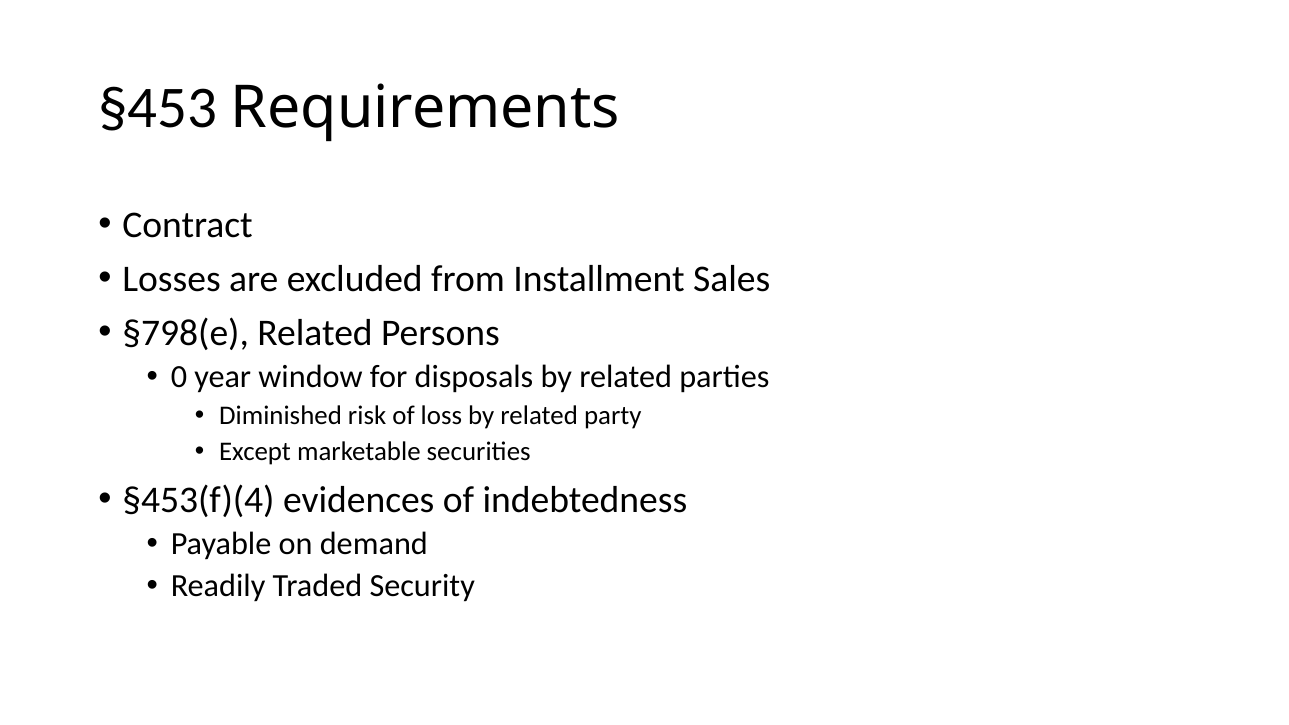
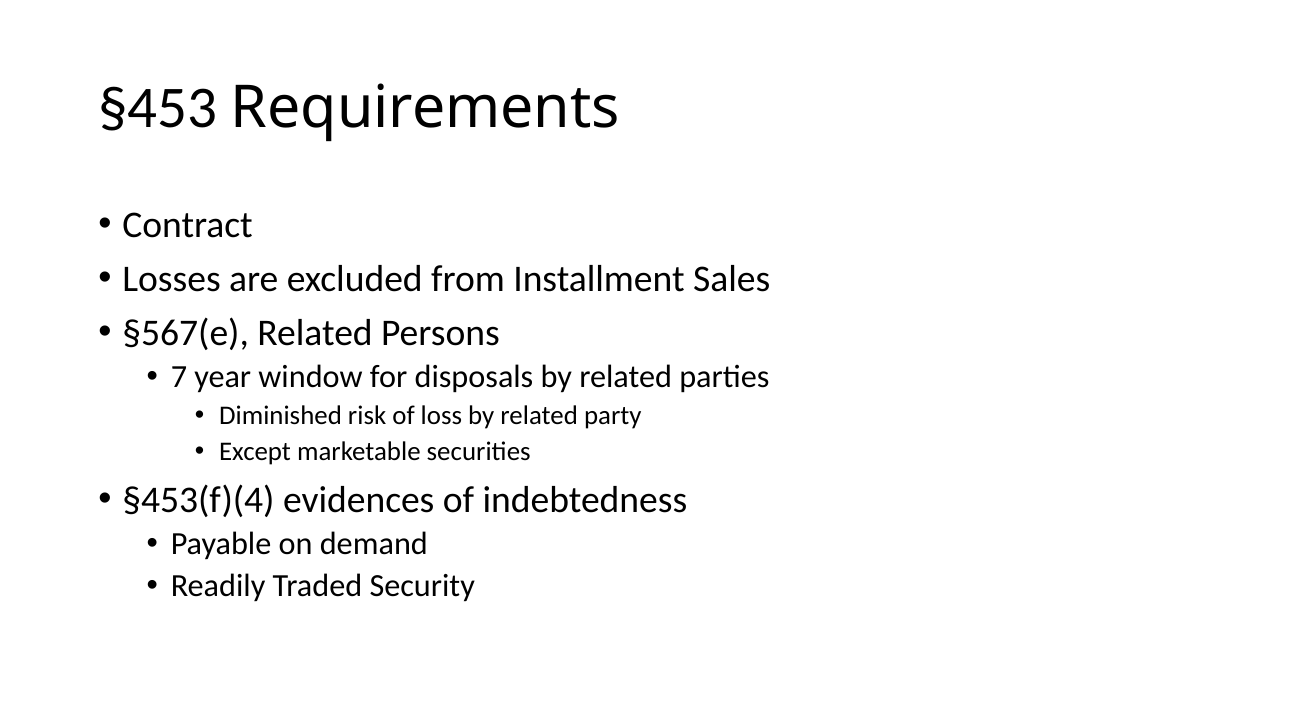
§798(e: §798(e -> §567(e
0: 0 -> 7
